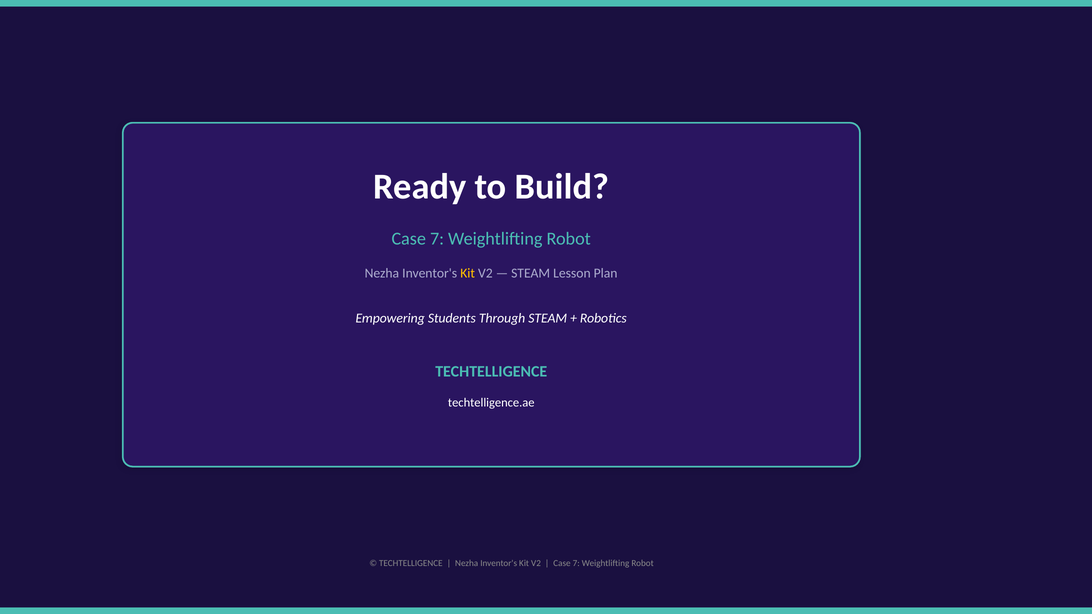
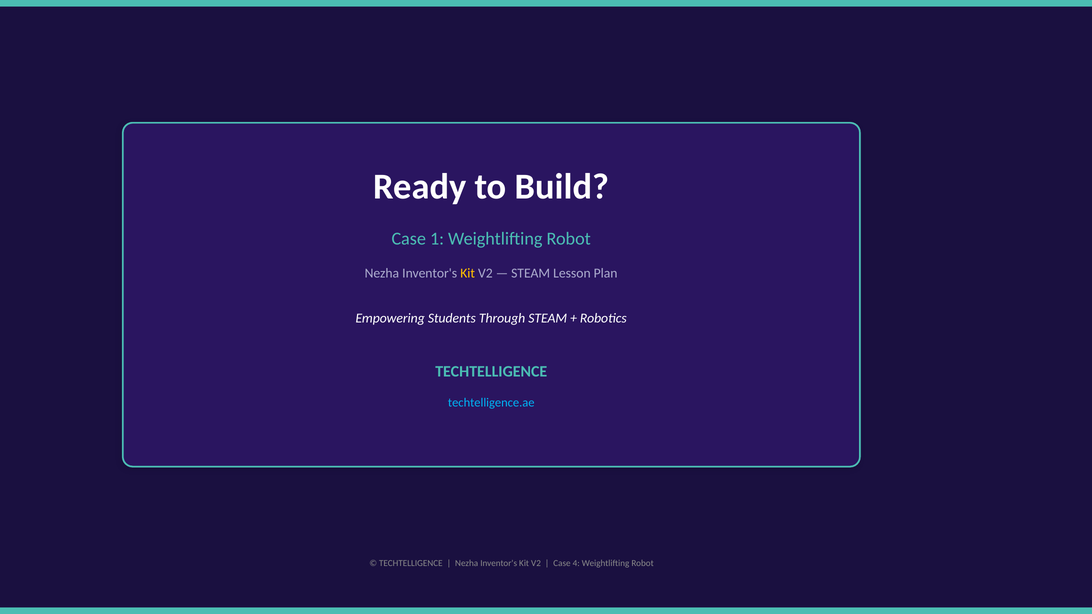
7 at (437, 239): 7 -> 1
techtelligence.ae colour: white -> light blue
7 at (576, 564): 7 -> 4
